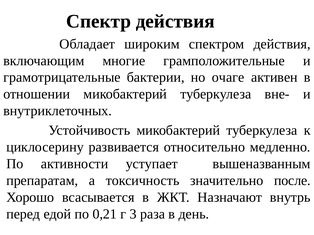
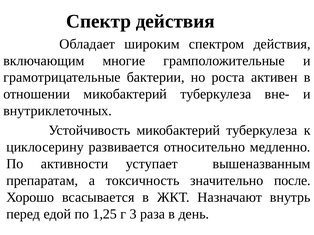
очаге: очаге -> роста
0,21: 0,21 -> 1,25
